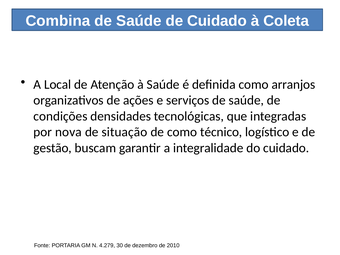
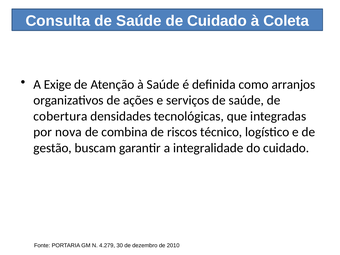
Combina: Combina -> Consulta
Local: Local -> Exige
condições: condições -> cobertura
situação: situação -> combina
de como: como -> riscos
